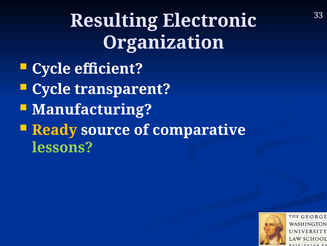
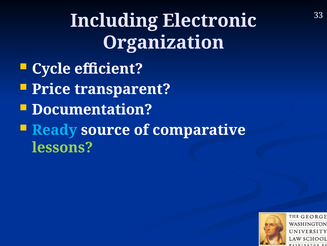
Resulting: Resulting -> Including
Cycle at (51, 89): Cycle -> Price
Manufacturing: Manufacturing -> Documentation
Ready colour: yellow -> light blue
